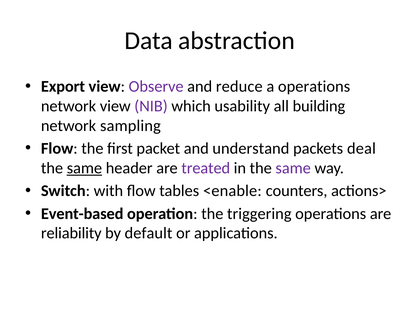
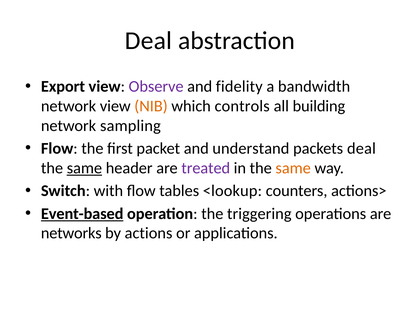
Data at (149, 41): Data -> Deal
reduce: reduce -> fidelity
a operations: operations -> bandwidth
NIB colour: purple -> orange
usability: usability -> controls
same at (293, 168) colour: purple -> orange
<enable: <enable -> <lookup
Event-based underline: none -> present
reliability: reliability -> networks
default: default -> actions
